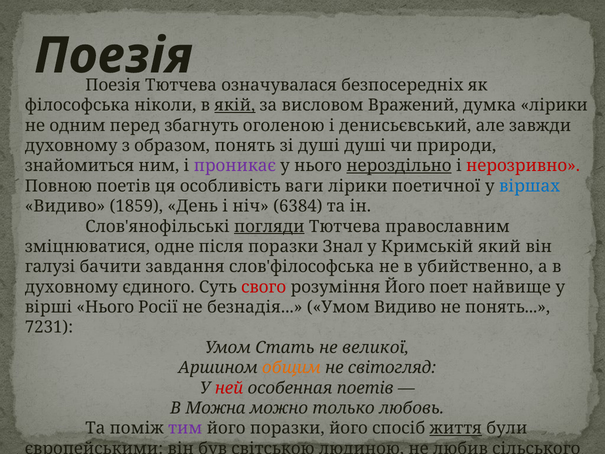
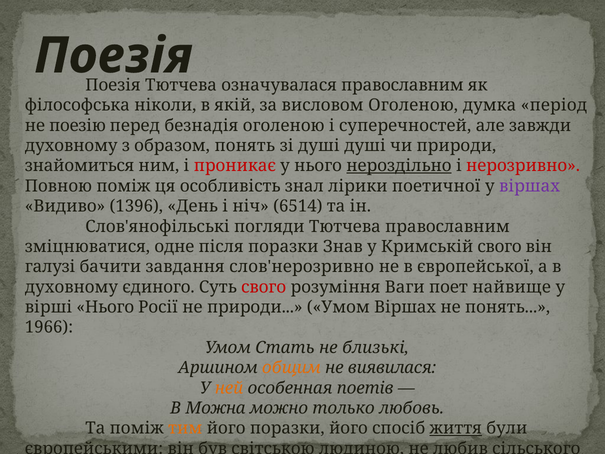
означувалася безпосередніх: безпосередніх -> православним
якій underline: present -> none
висловом Вражений: Вражений -> Оголеною
думка лірики: лірики -> період
одним: одним -> поезію
збагнуть: збагнуть -> безнадія
денисьєвський: денисьєвський -> суперечностей
проникає colour: purple -> red
Повною поетів: поетів -> поміж
особливість ваги: ваги -> знал
віршах at (530, 186) colour: blue -> purple
1859: 1859 -> 1396
6384: 6384 -> 6514
погляди underline: present -> none
Знал: Знал -> Знав
Кримській який: який -> свого
слов'філософська: слов'філософська -> слов'нерозривно
убийственно: убийственно -> європейської
розуміння Його: Його -> Ваги
не безнадія: безнадія -> природи
Умом Видиво: Видиво -> Віршах
7231: 7231 -> 1966
не великої: великої -> близькі
світогляд: світогляд -> виявилася
ней colour: red -> orange
тим colour: purple -> orange
